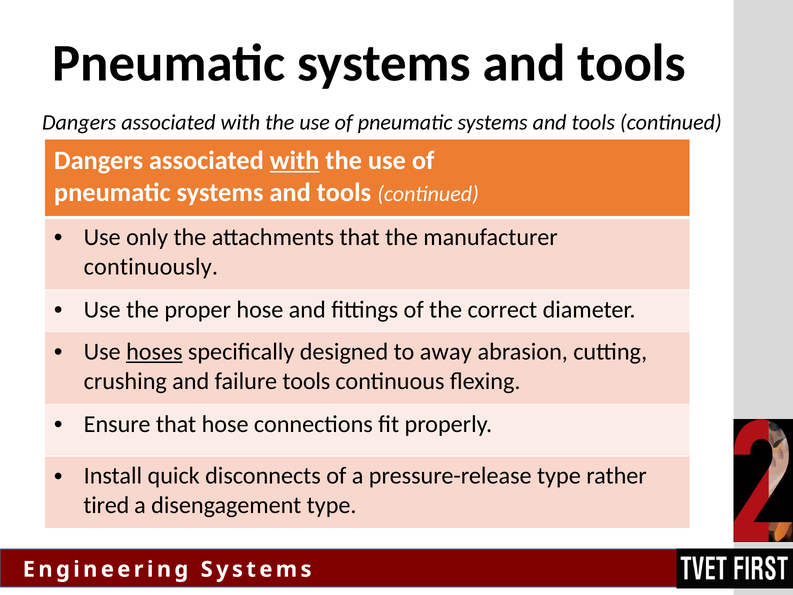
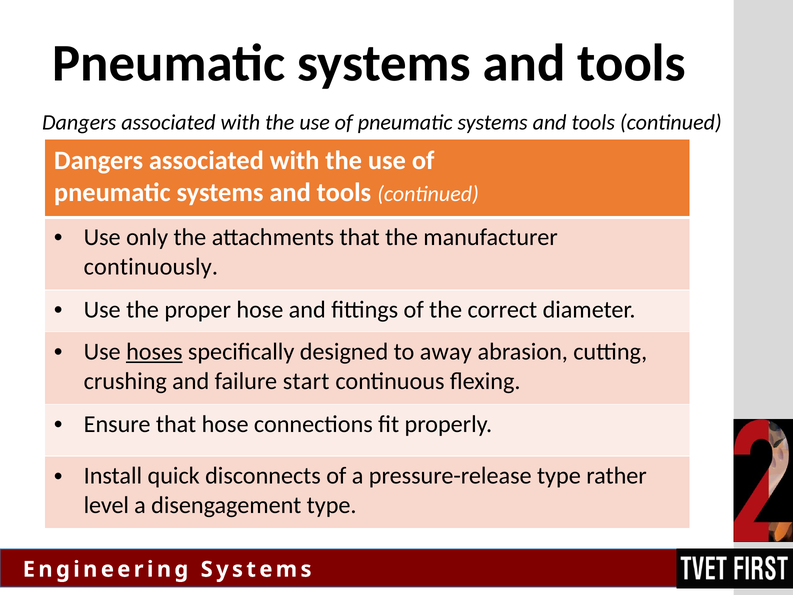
with at (295, 160) underline: present -> none
failure tools: tools -> start
tired: tired -> level
